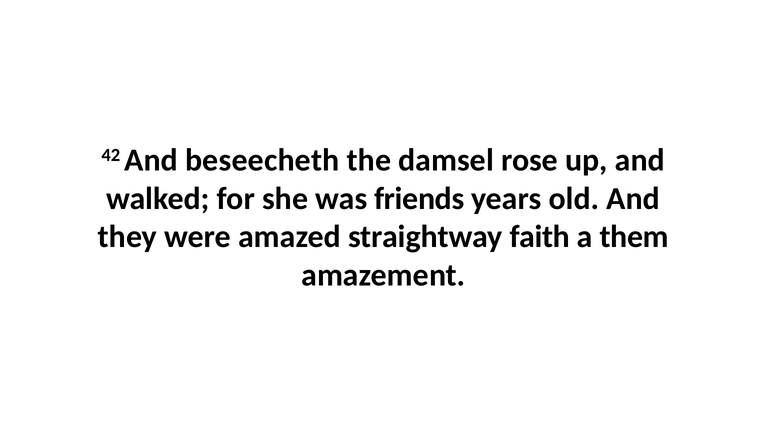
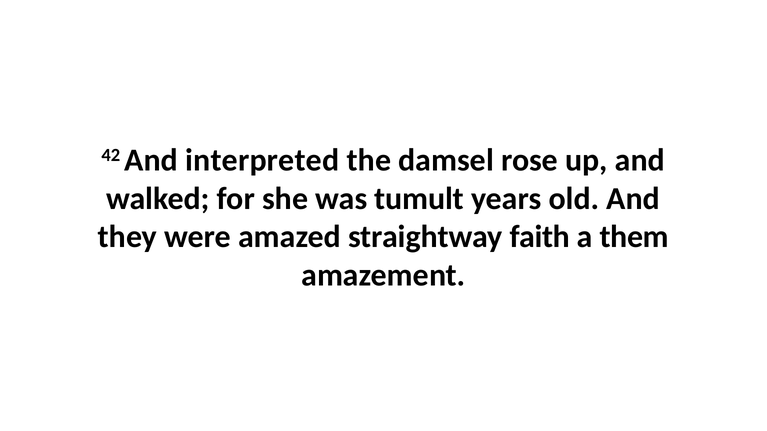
beseecheth: beseecheth -> interpreted
friends: friends -> tumult
